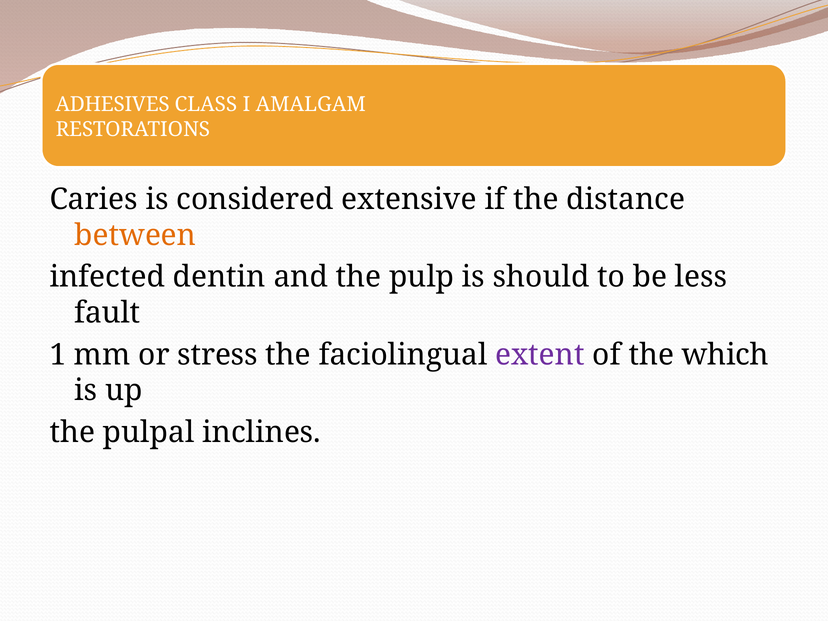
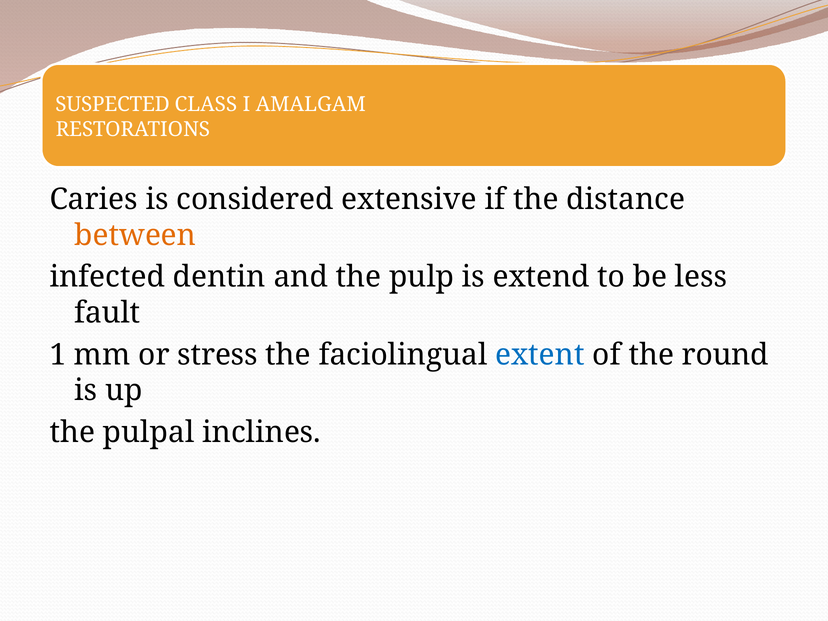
ADHESIVES: ADHESIVES -> SUSPECTED
should: should -> extend
extent colour: purple -> blue
which: which -> round
